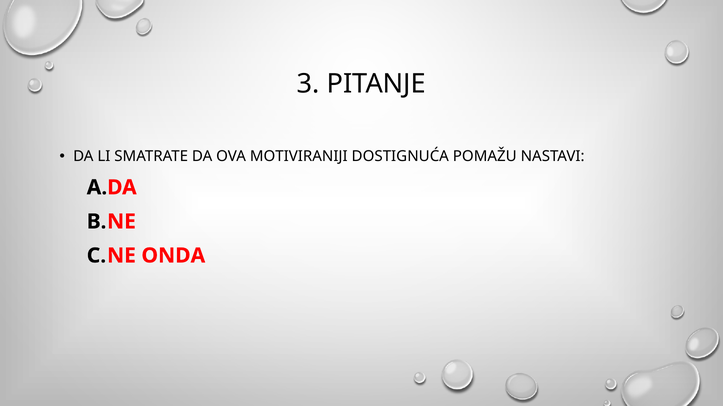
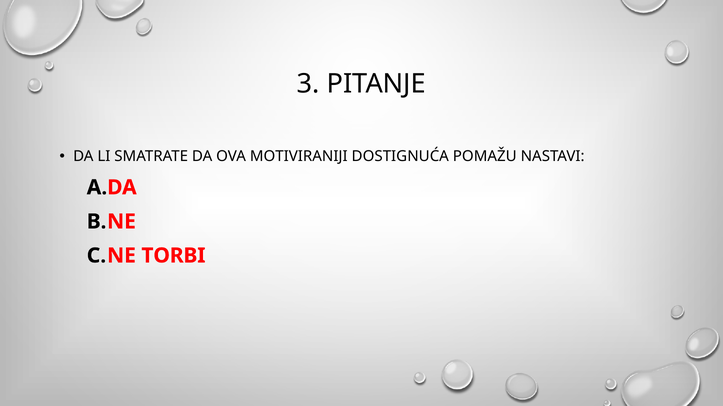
ONDA: ONDA -> TORBI
